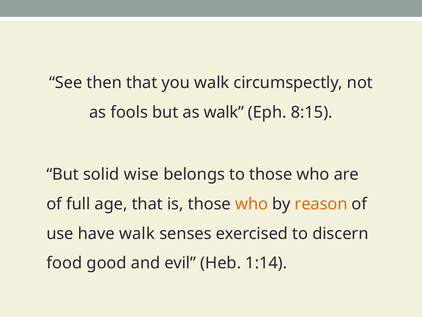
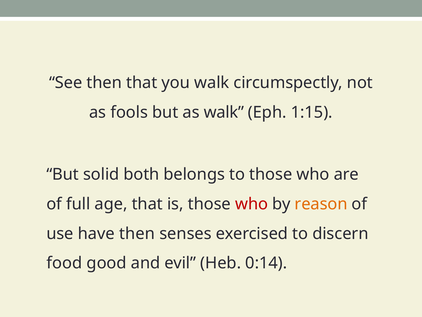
8:15: 8:15 -> 1:15
wise: wise -> both
who at (252, 204) colour: orange -> red
have walk: walk -> then
1:14: 1:14 -> 0:14
